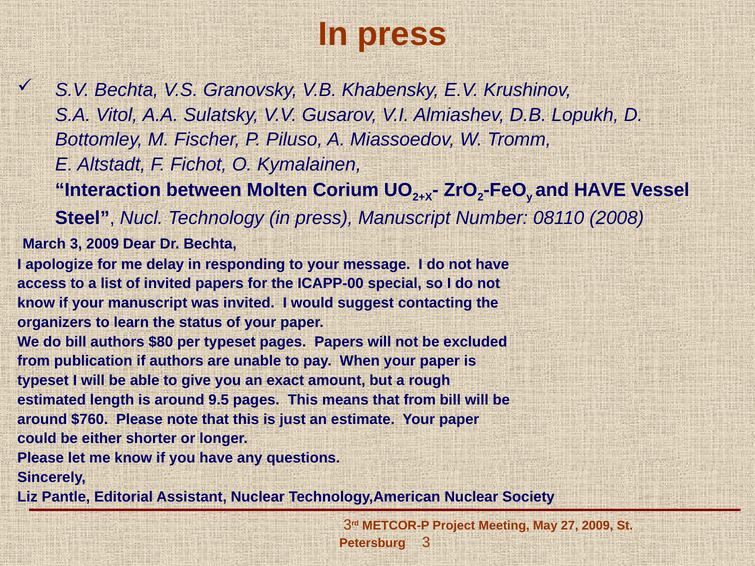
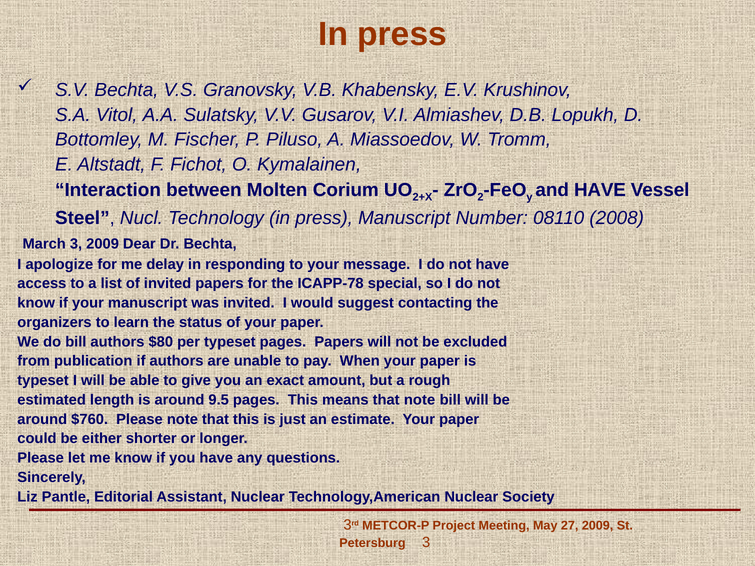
ICAPP-00: ICAPP-00 -> ICAPP-78
that from: from -> note
